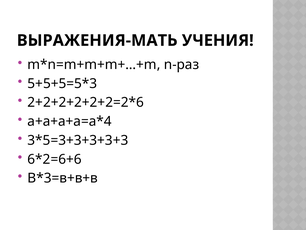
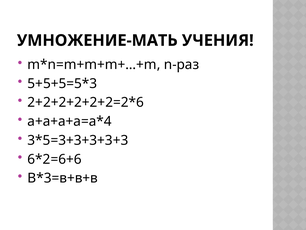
ВЫРАЖЕНИЯ-МАТЬ: ВЫРАЖЕНИЯ-МАТЬ -> УМНОЖЕНИЕ-МАТЬ
